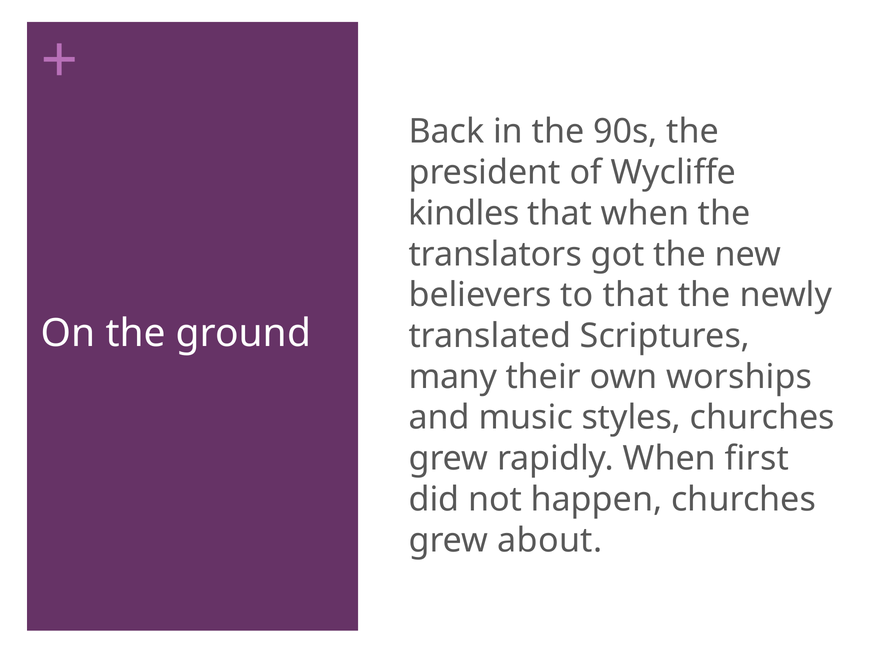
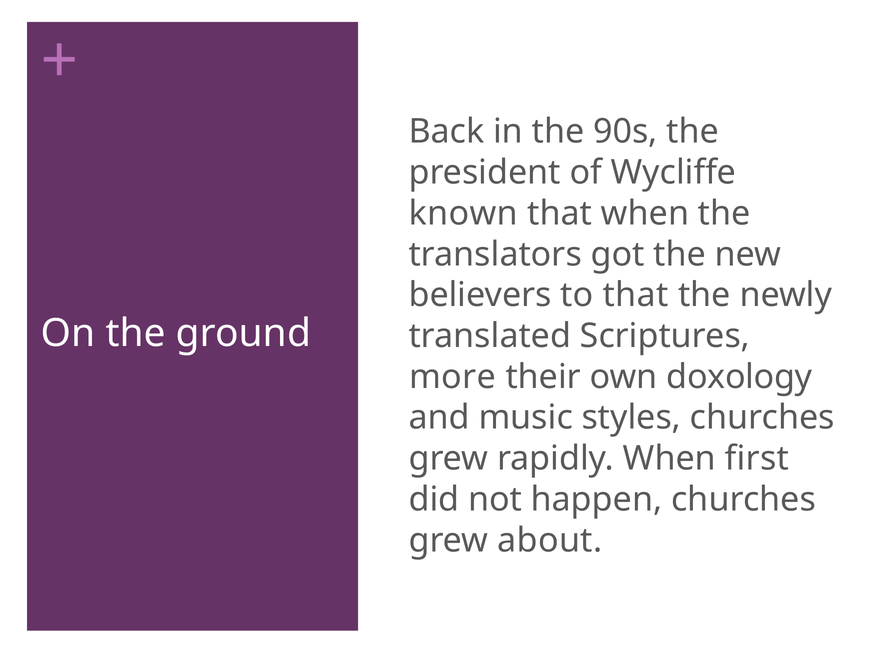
kindles: kindles -> known
many: many -> more
worships: worships -> doxology
